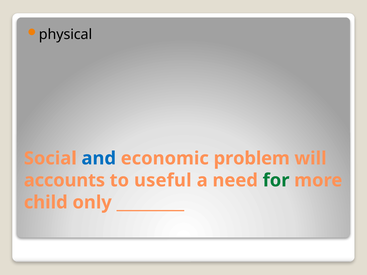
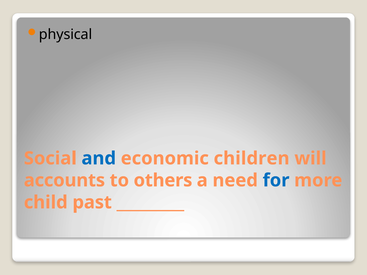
problem: problem -> children
useful: useful -> others
for colour: green -> blue
only: only -> past
